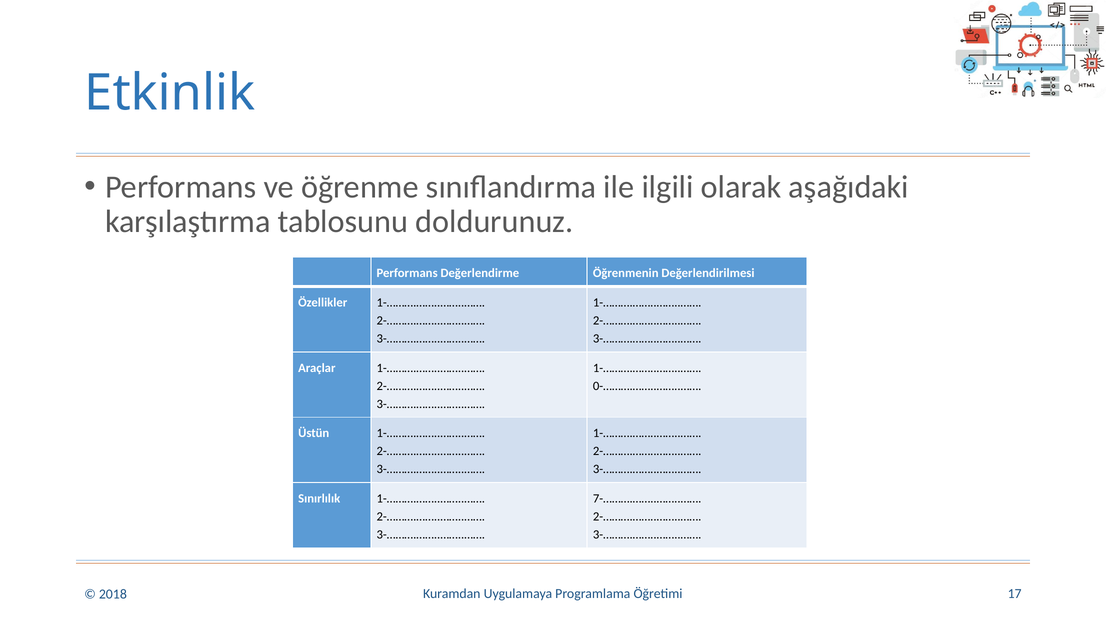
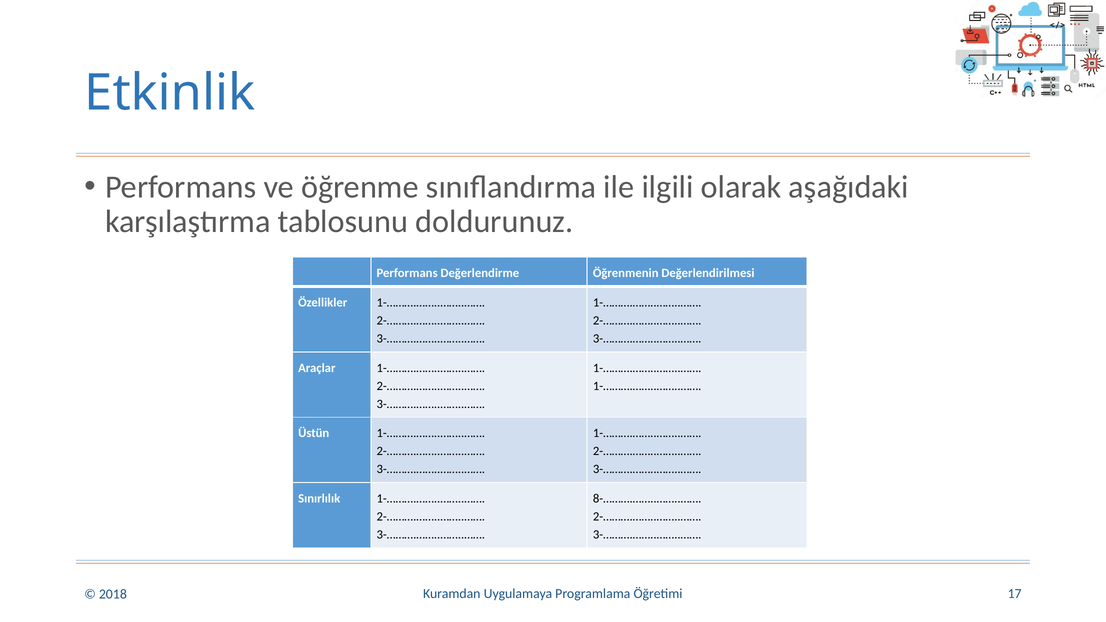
0-……….……..……..…… at (647, 386): 0-……….……..……..…… -> 1-……….……..……..……
7-……….……..……..……: 7-……….……..……..…… -> 8-……….……..……..……
